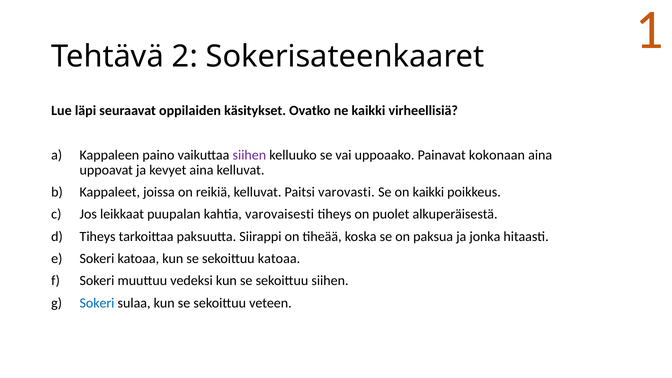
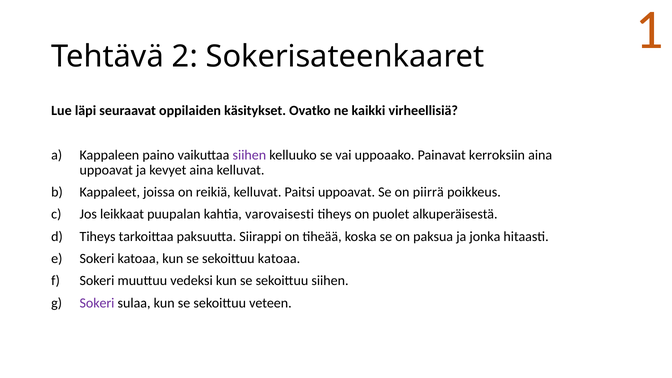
kokonaan: kokonaan -> kerroksiin
Paitsi varovasti: varovasti -> uppoavat
on kaikki: kaikki -> piirrä
Sokeri at (97, 303) colour: blue -> purple
